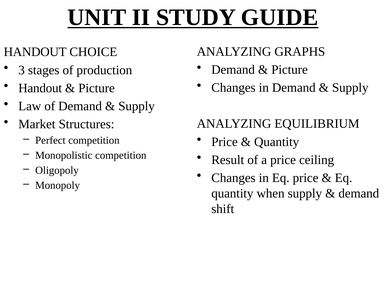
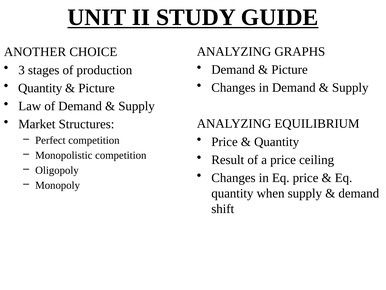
HANDOUT at (35, 52): HANDOUT -> ANOTHER
Handout at (40, 88): Handout -> Quantity
